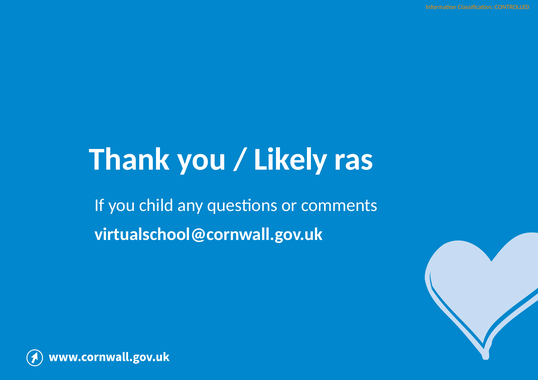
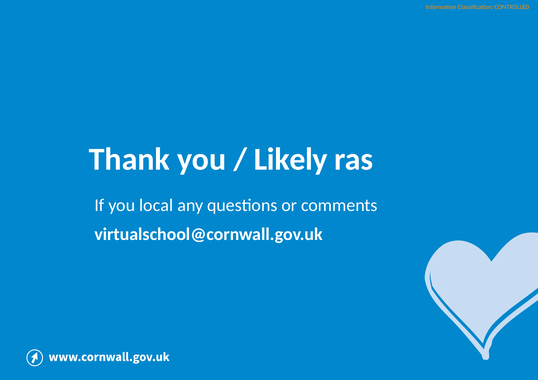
child: child -> local
